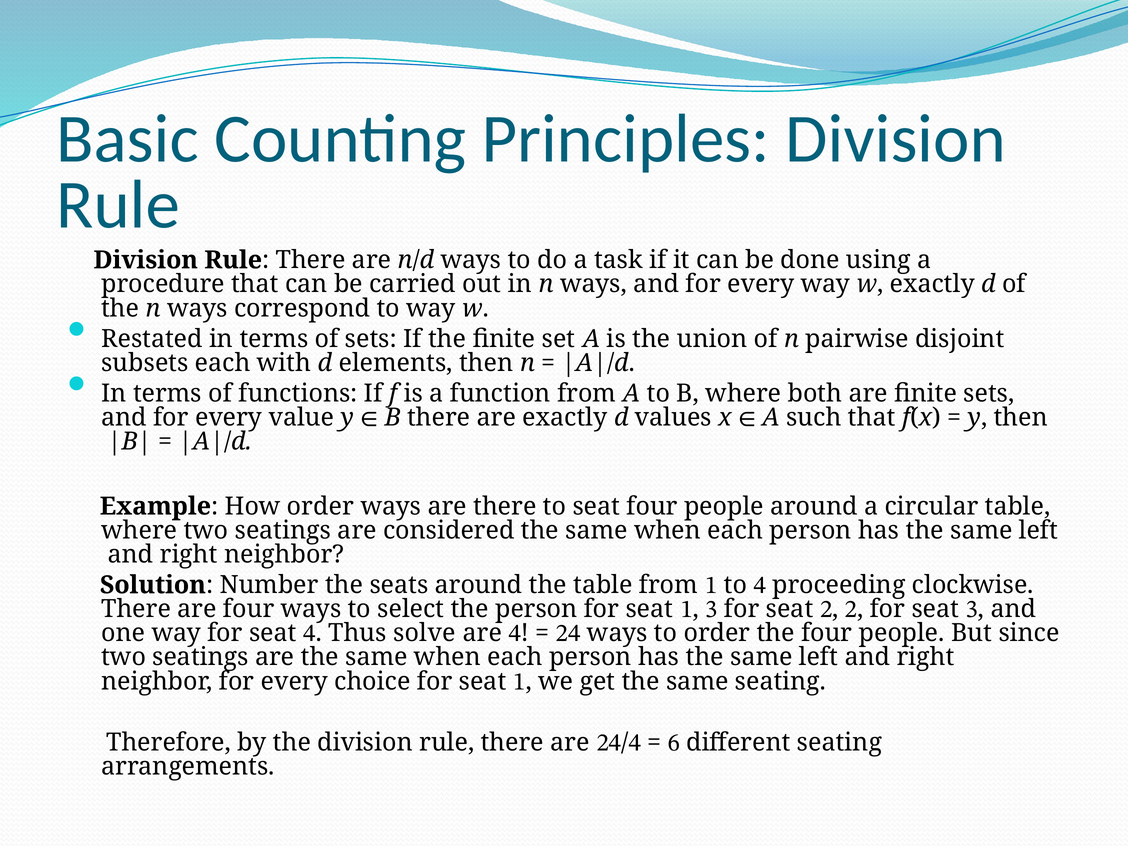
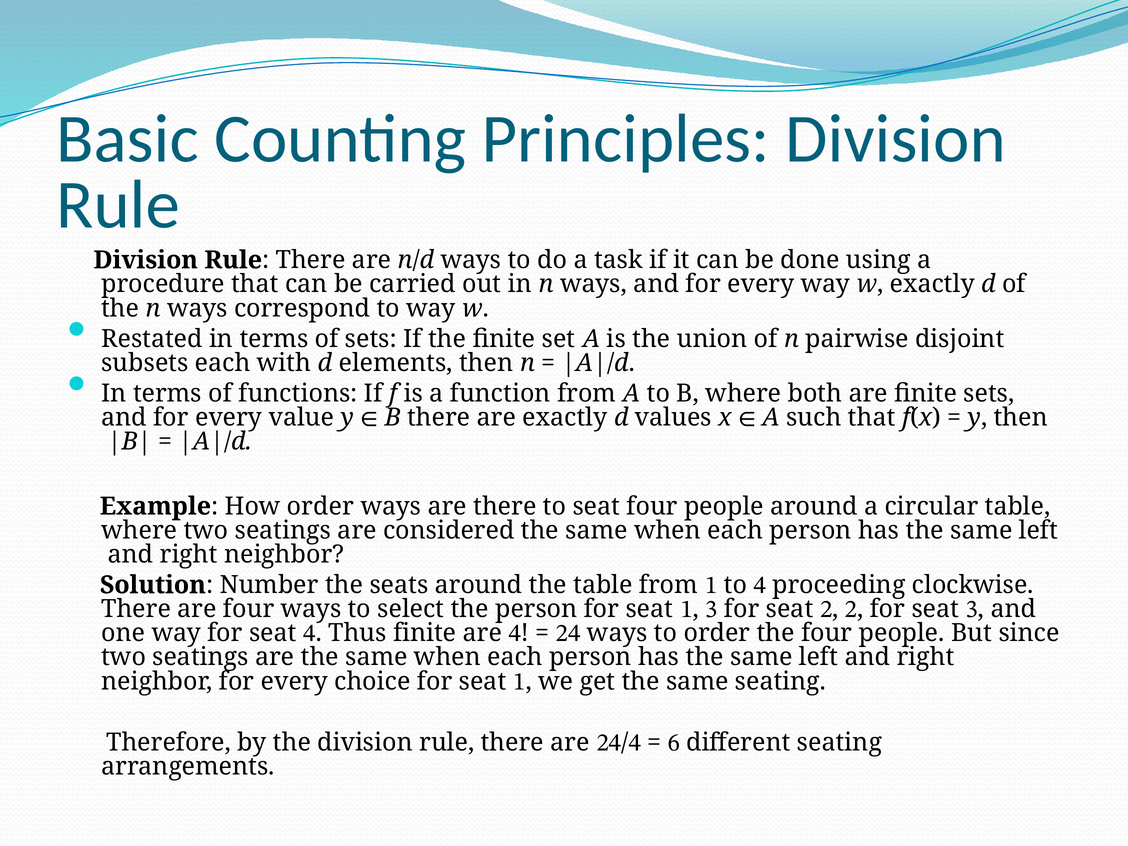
Thus solve: solve -> finite
